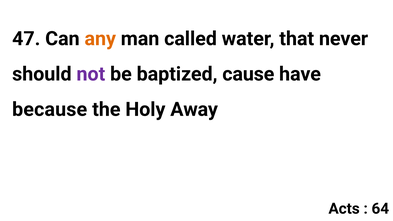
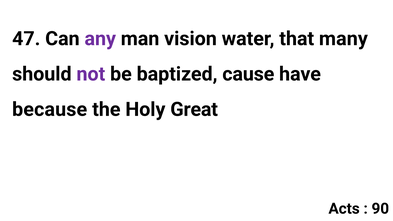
any colour: orange -> purple
called: called -> vision
never: never -> many
Away: Away -> Great
64: 64 -> 90
